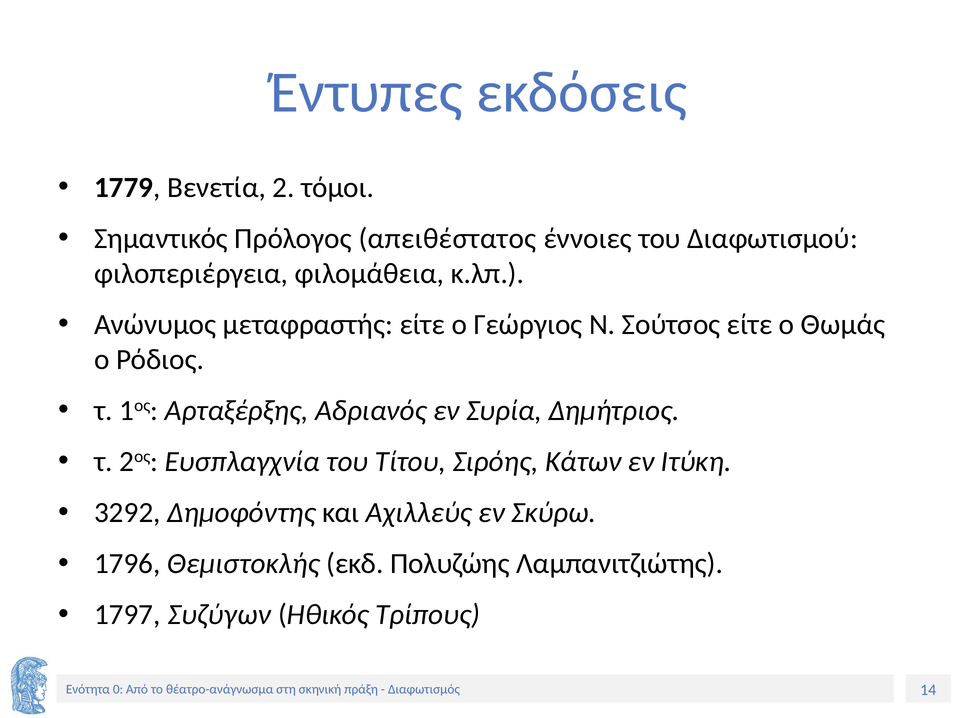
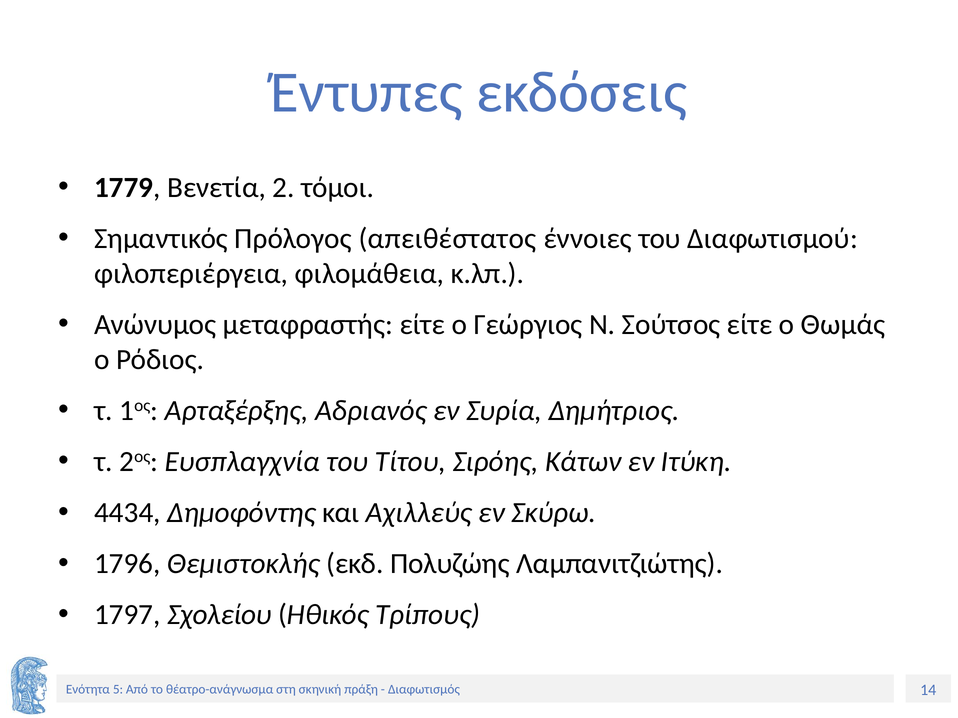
3292: 3292 -> 4434
Συζύγων: Συζύγων -> Σχολείου
0: 0 -> 5
